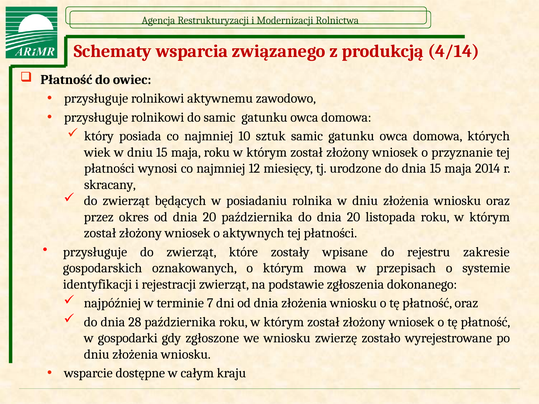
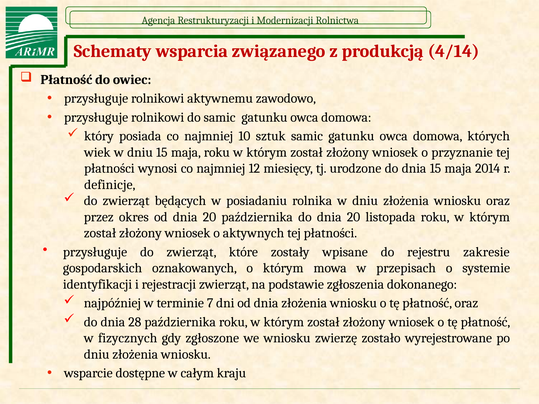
skracany: skracany -> definicje
gospodarki: gospodarki -> fizycznych
